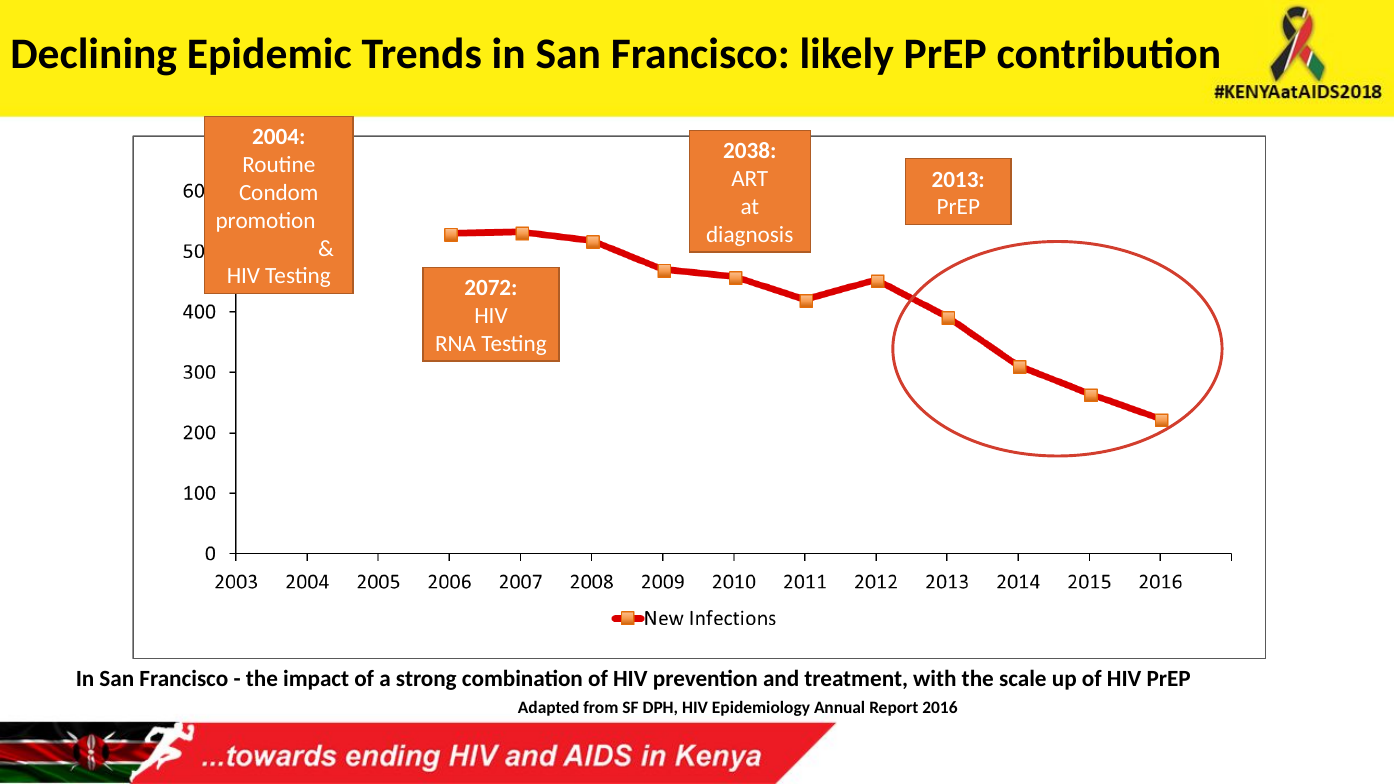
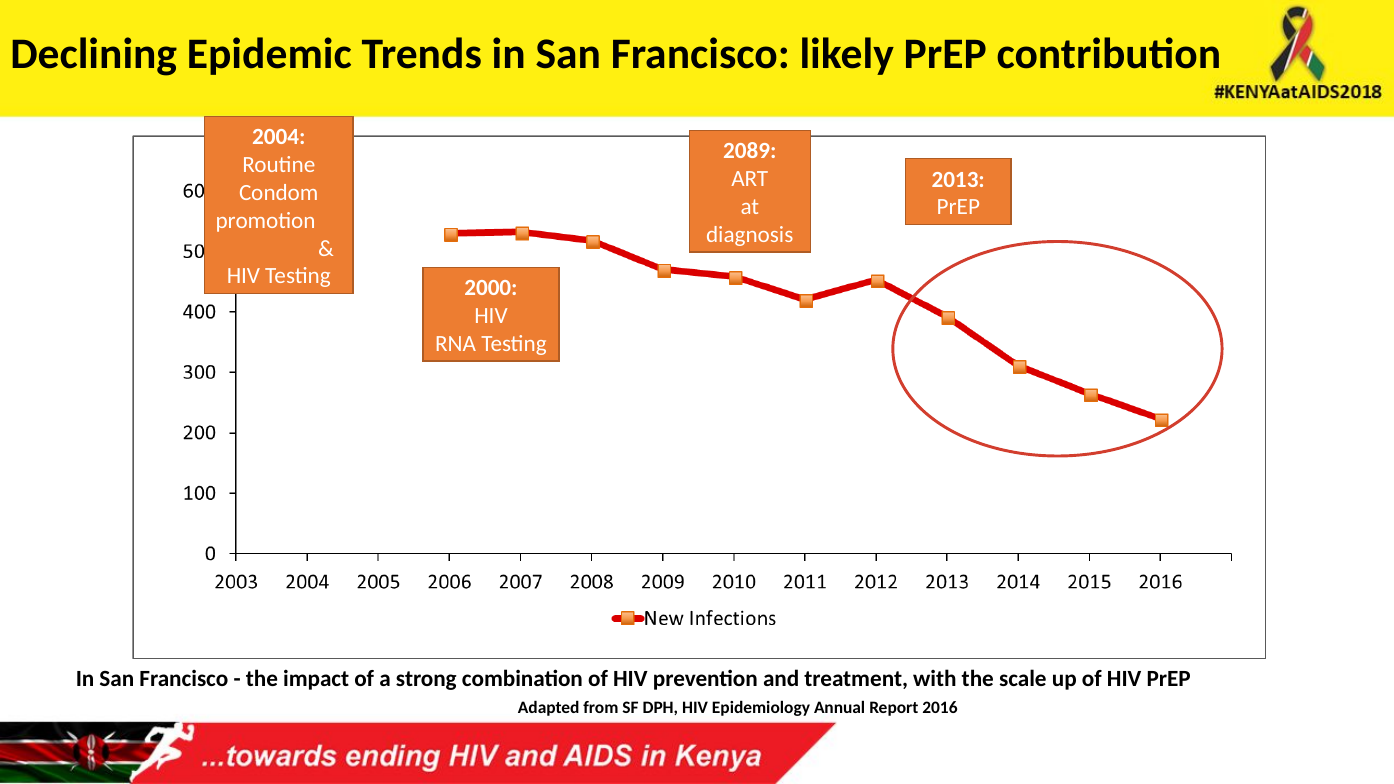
2038: 2038 -> 2089
2072: 2072 -> 2000
